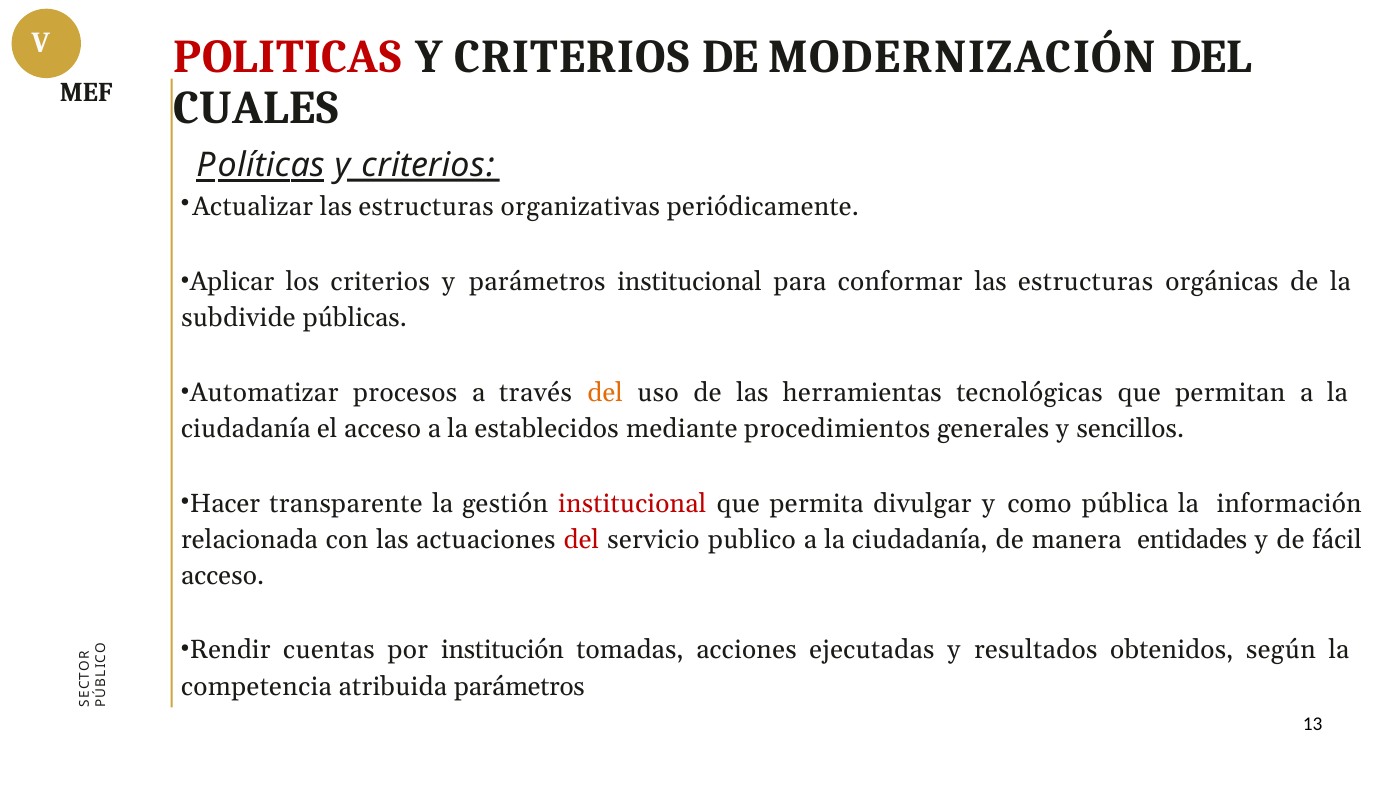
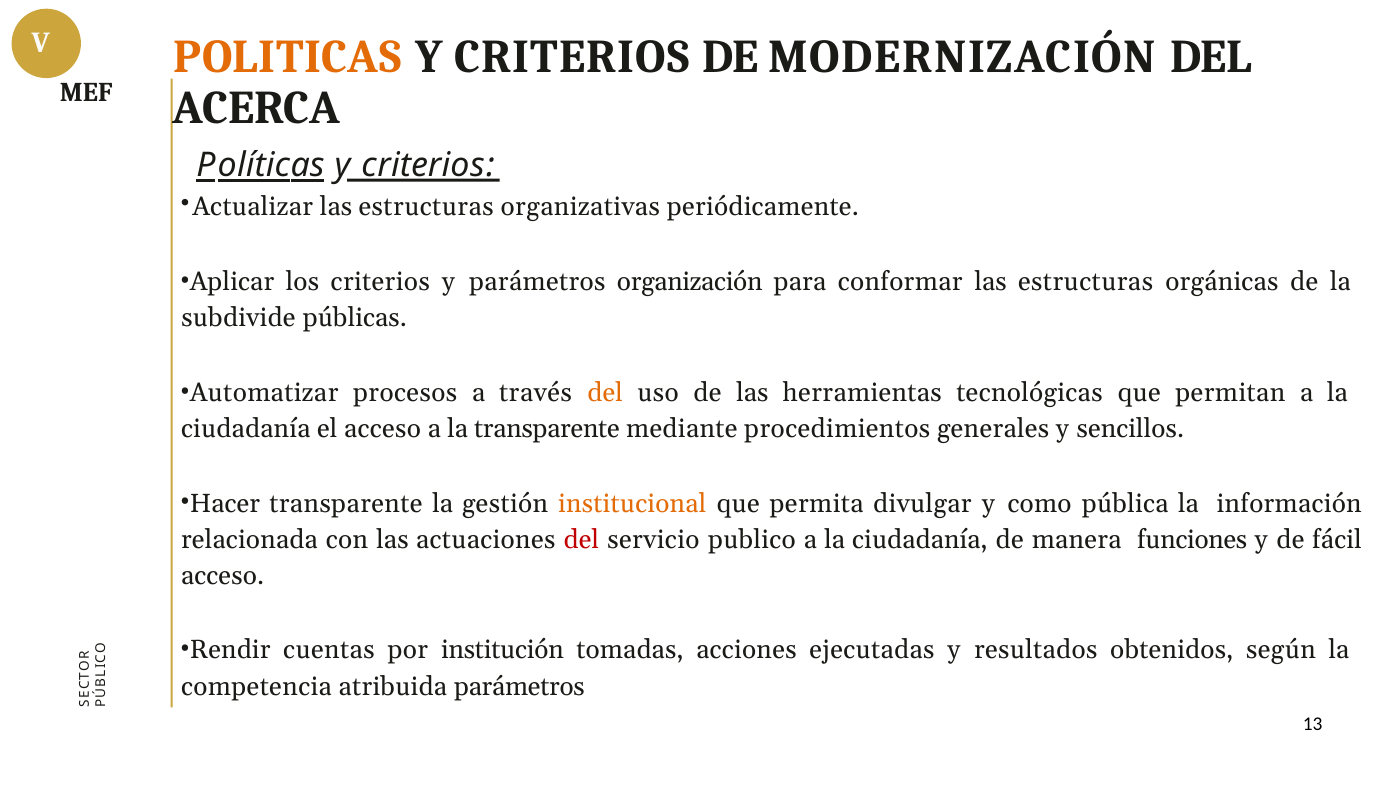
POLITICAS colour: red -> orange
CUALES: CUALES -> ACERCA
parámetros institucional: institucional -> organización
la establecidos: establecidos -> transparente
institucional at (632, 503) colour: red -> orange
entidades: entidades -> funciones
